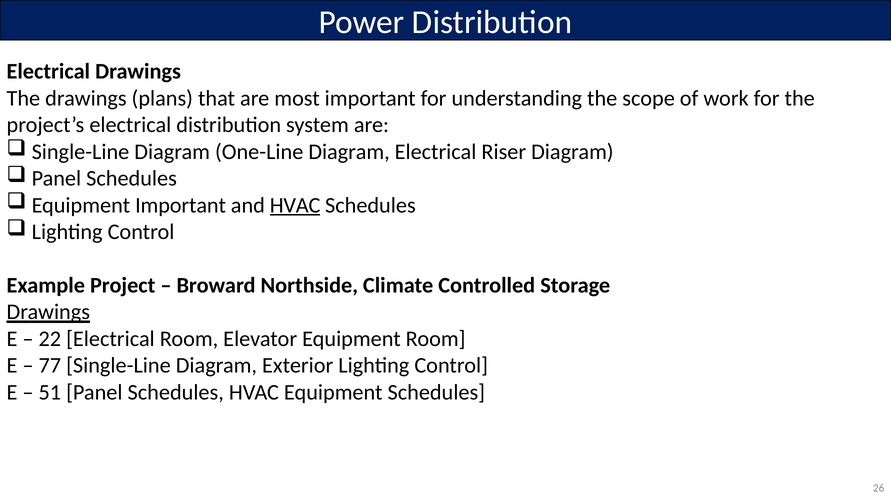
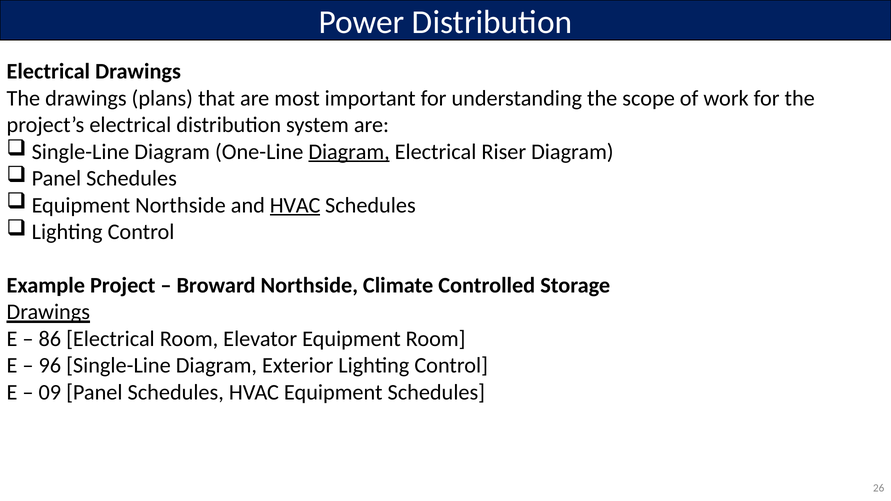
Diagram at (349, 152) underline: none -> present
Equipment Important: Important -> Northside
22: 22 -> 86
77: 77 -> 96
51: 51 -> 09
